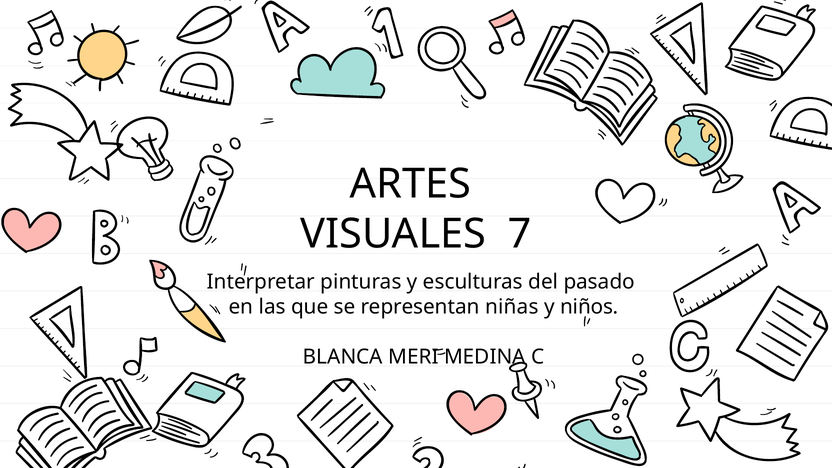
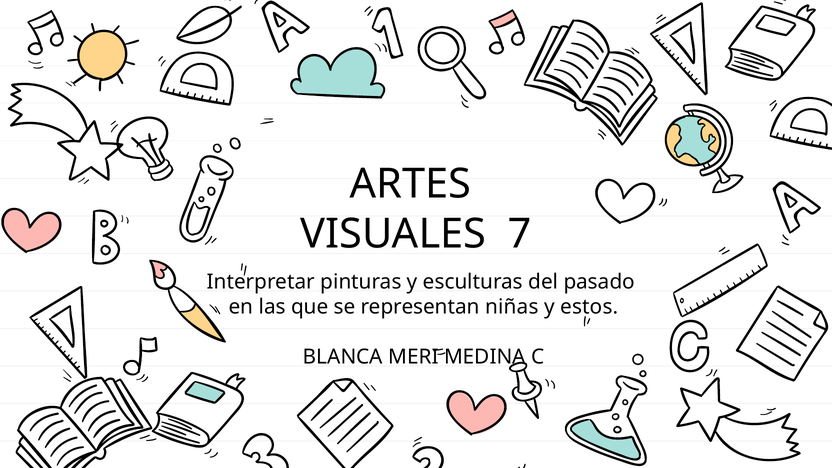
niños: niños -> estos
